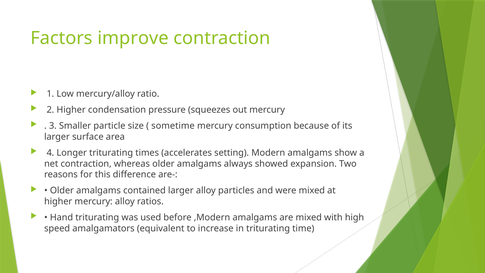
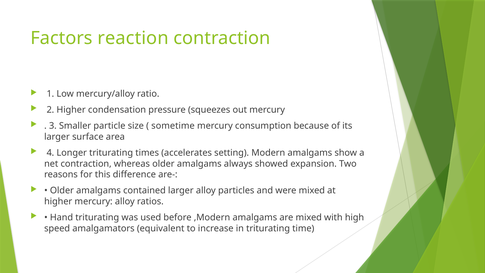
improve: improve -> reaction
